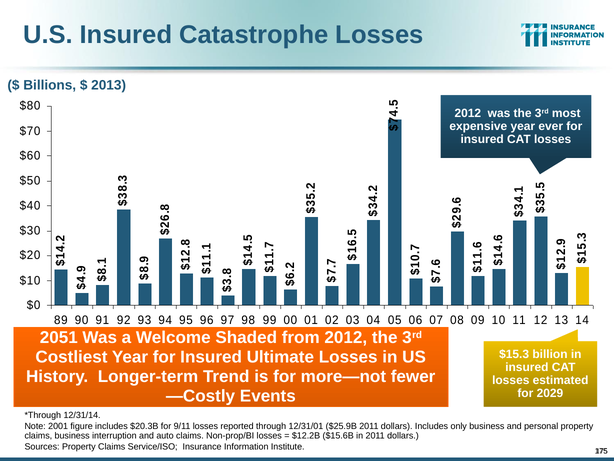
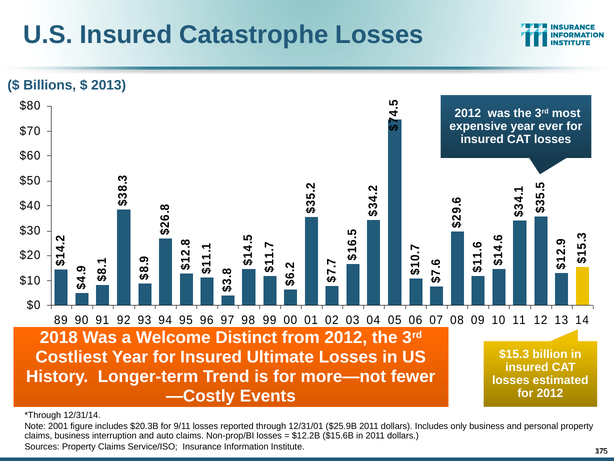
2051: 2051 -> 2018
Shaded: Shaded -> Distinct
for 2029: 2029 -> 2012
